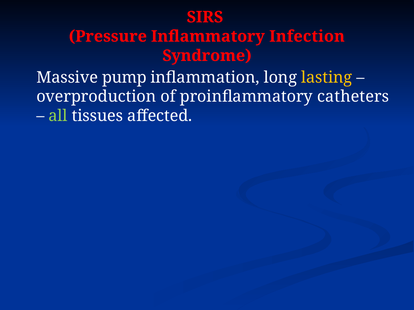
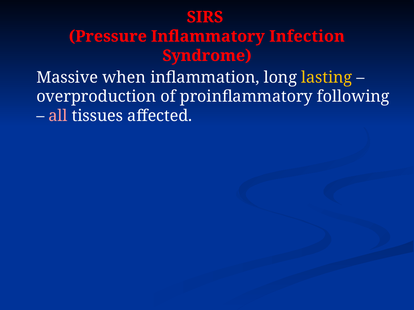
pump: pump -> when
catheters: catheters -> following
all colour: light green -> pink
